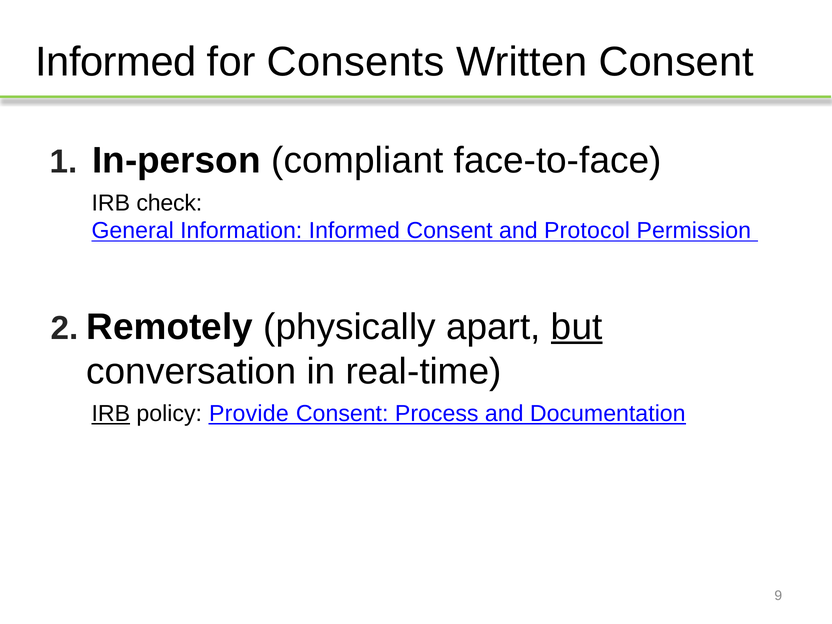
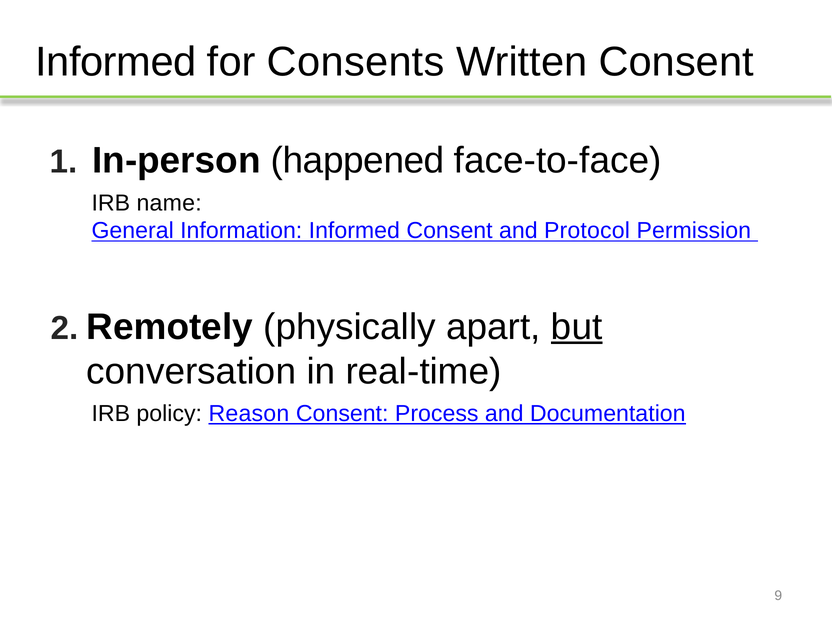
compliant: compliant -> happened
check: check -> name
IRB at (111, 414) underline: present -> none
Provide: Provide -> Reason
